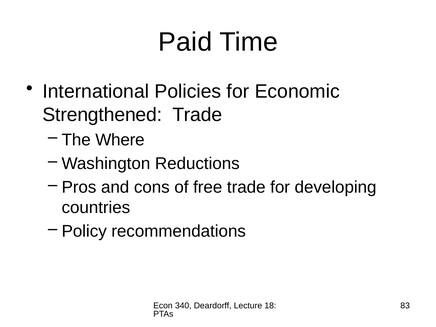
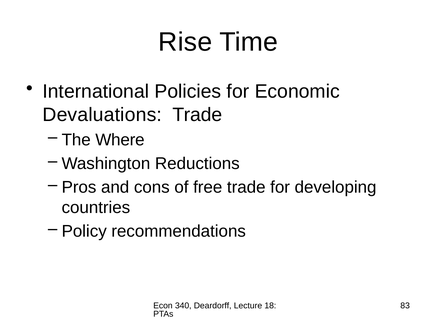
Paid: Paid -> Rise
Strengthened: Strengthened -> Devaluations
